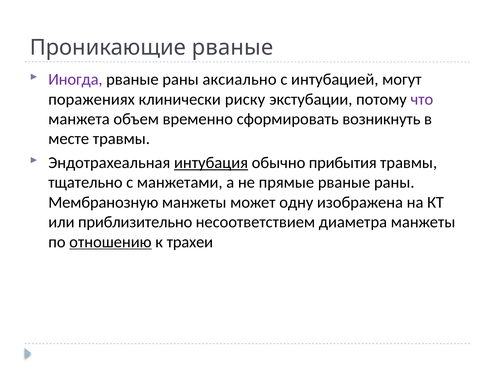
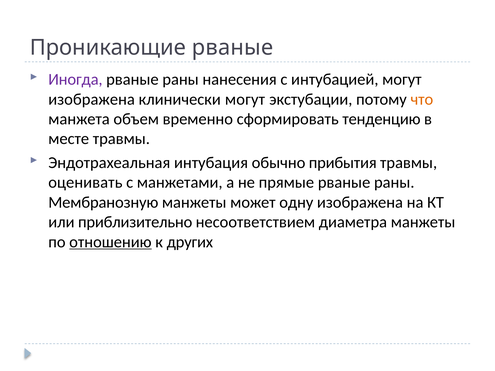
аксиально: аксиально -> нанесения
поражениях at (92, 99): поражениях -> изображена
клинически риску: риску -> могут
что colour: purple -> orange
возникнуть: возникнуть -> тенденцию
интубация underline: present -> none
тщательно: тщательно -> оценивать
трахеи: трахеи -> других
